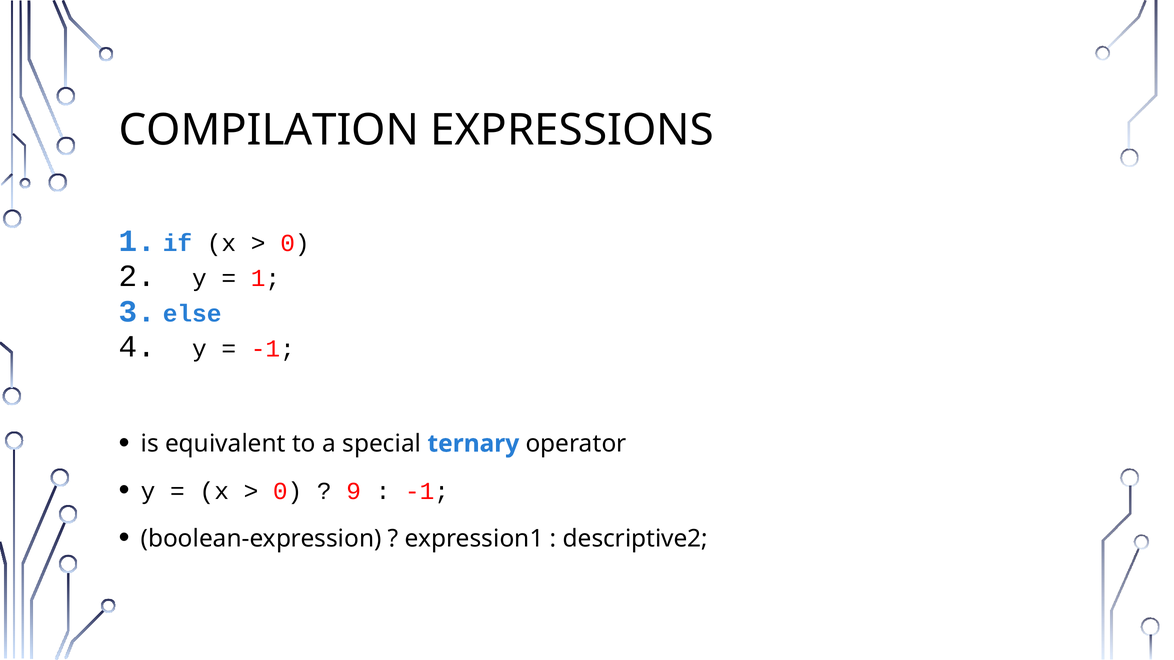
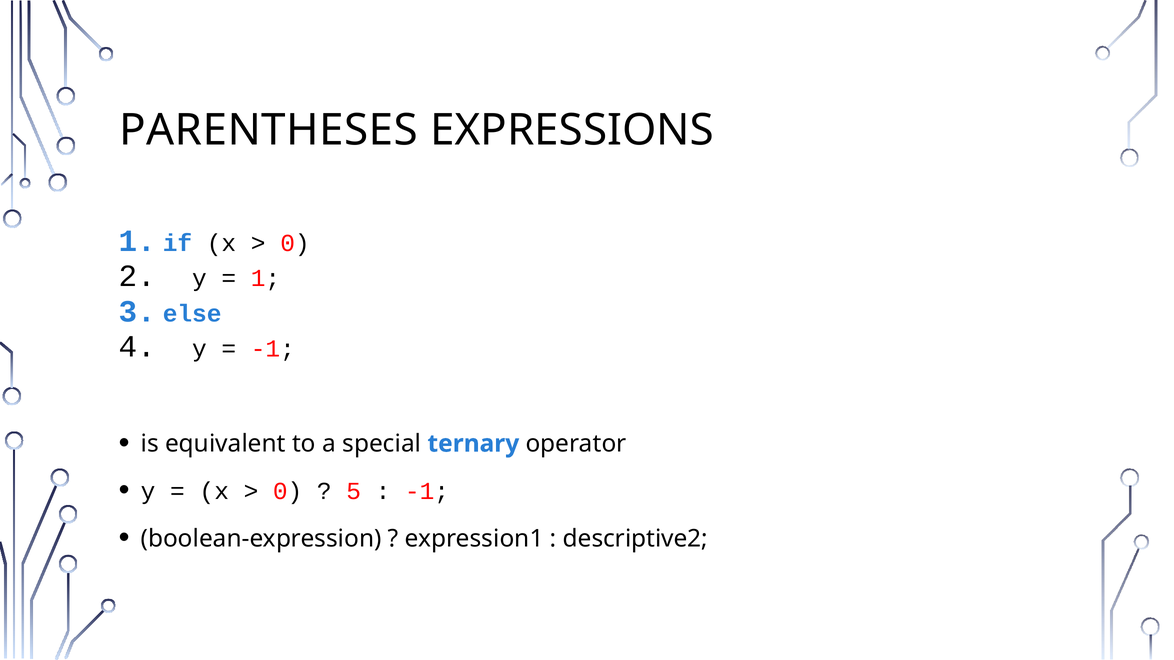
COMPILATION: COMPILATION -> PARENTHESES
9: 9 -> 5
